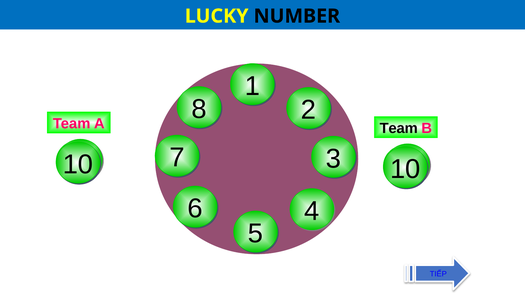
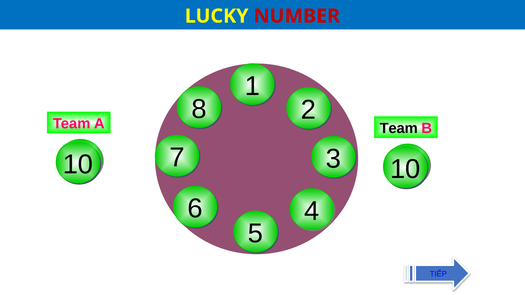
NUMBER colour: black -> red
